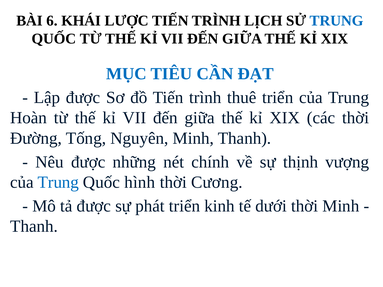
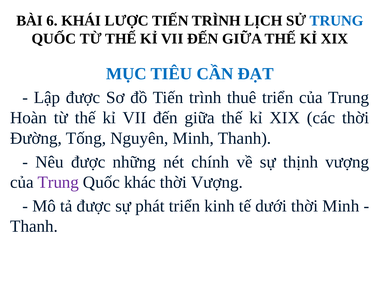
Trung at (58, 182) colour: blue -> purple
hình: hình -> khác
thời Cương: Cương -> Vượng
